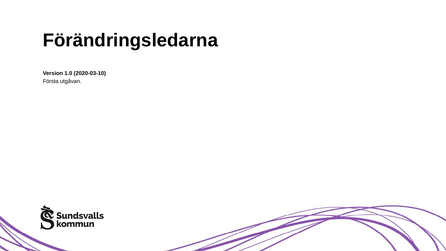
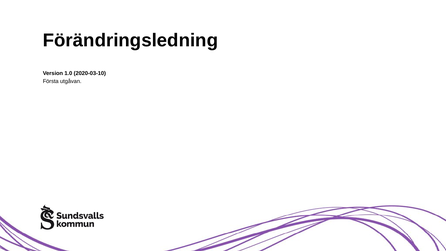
Förändringsledarna: Förändringsledarna -> Förändringsledning
